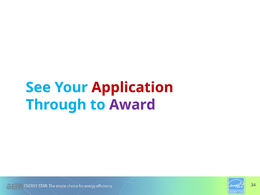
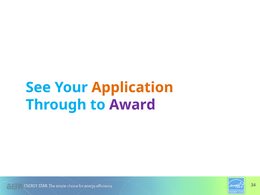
Application colour: red -> orange
